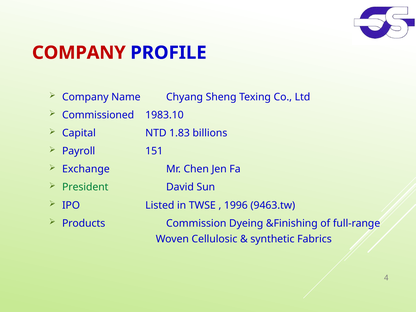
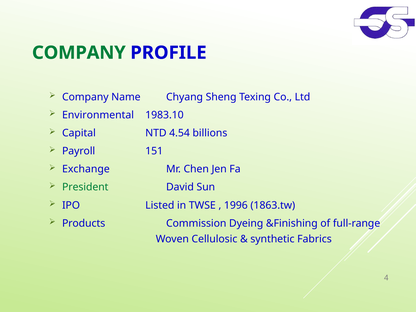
COMPANY at (79, 53) colour: red -> green
Commissioned: Commissioned -> Environmental
1.83: 1.83 -> 4.54
9463.tw: 9463.tw -> 1863.tw
